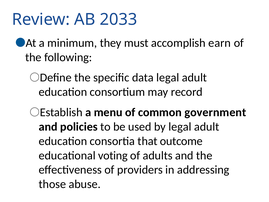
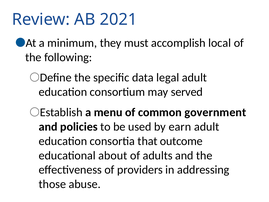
2033: 2033 -> 2021
earn: earn -> local
record: record -> served
by legal: legal -> earn
voting: voting -> about
